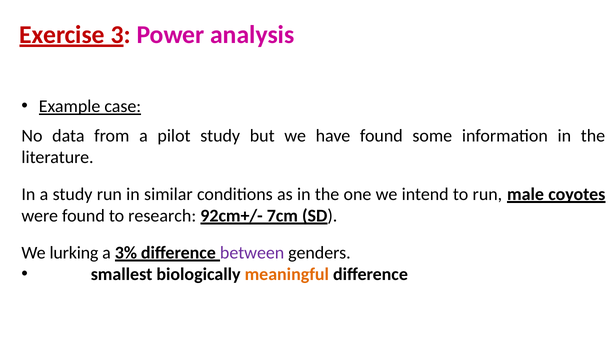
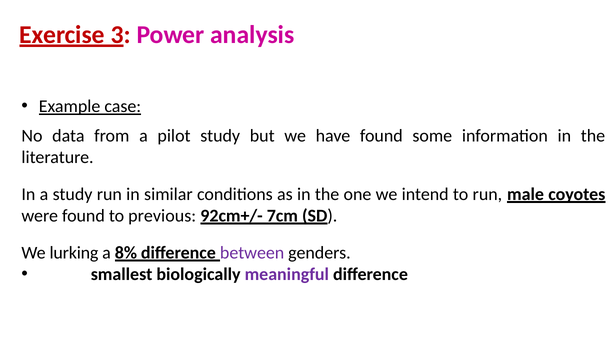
research: research -> previous
3%: 3% -> 8%
meaningful colour: orange -> purple
